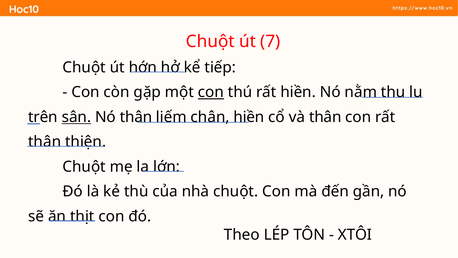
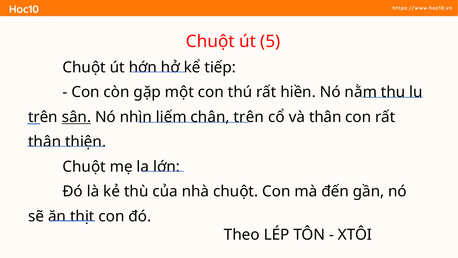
7: 7 -> 5
con at (211, 92) underline: present -> none
Nó thân: thân -> nhìn
chân hiền: hiền -> trên
